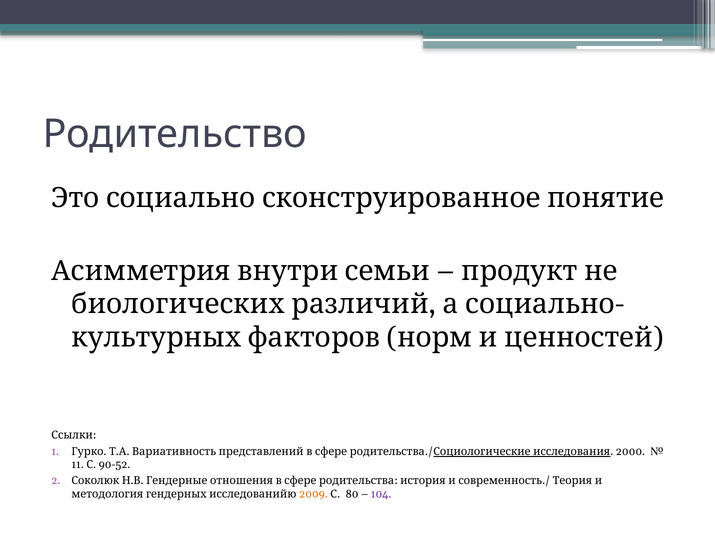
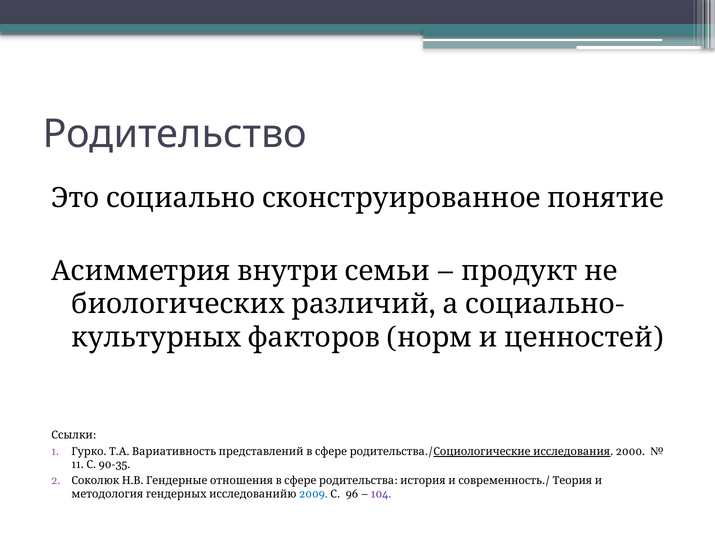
90-52: 90-52 -> 90-35
2009 colour: orange -> blue
80: 80 -> 96
